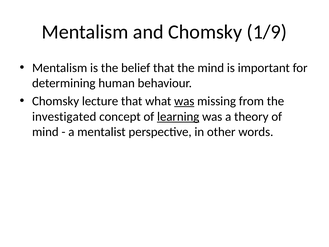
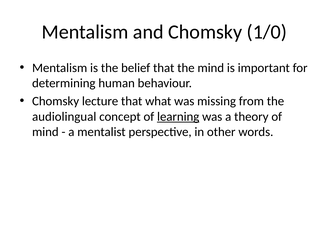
1/9: 1/9 -> 1/0
was at (184, 101) underline: present -> none
investigated: investigated -> audiolingual
